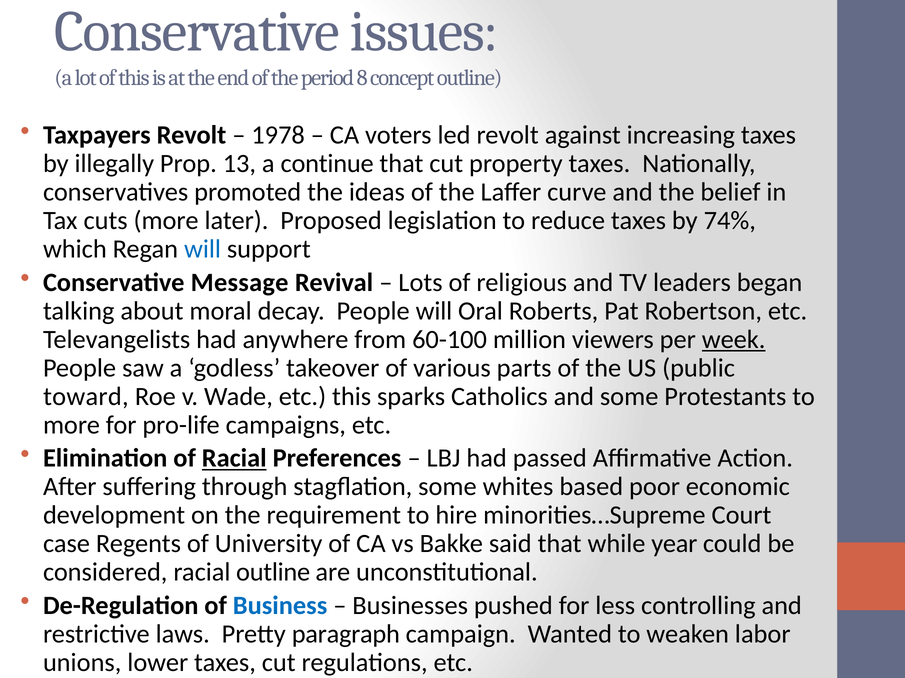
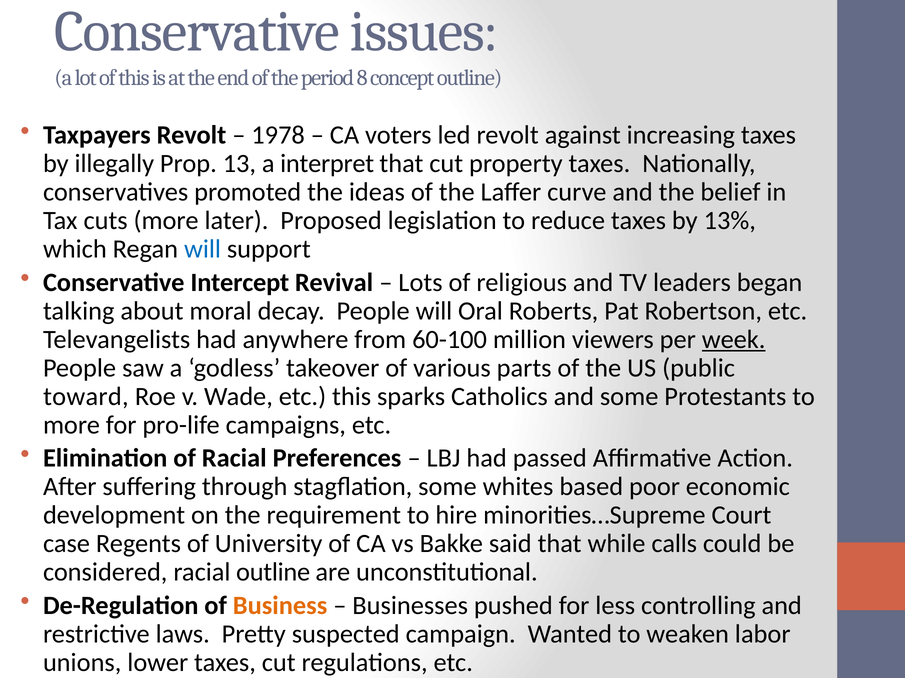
continue: continue -> interpret
74%: 74% -> 13%
Message: Message -> Intercept
Racial at (234, 459) underline: present -> none
year: year -> calls
Business colour: blue -> orange
paragraph: paragraph -> suspected
